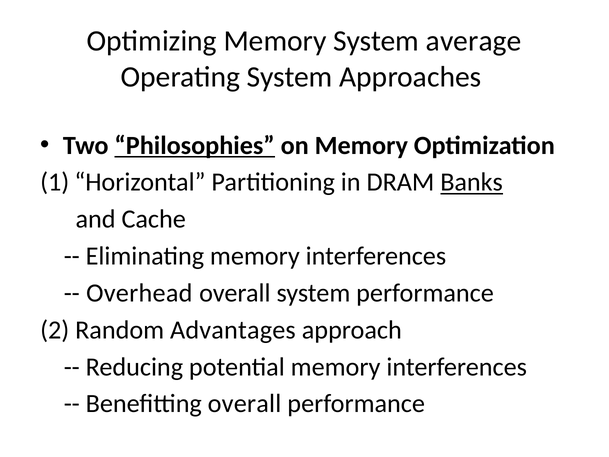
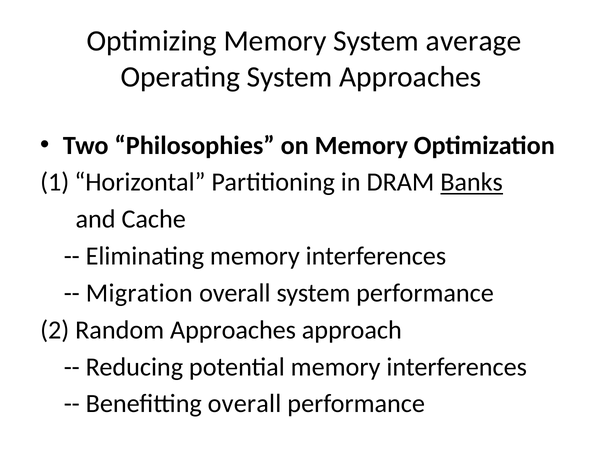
Philosophies underline: present -> none
Overhead: Overhead -> Migration
Random Advantages: Advantages -> Approaches
